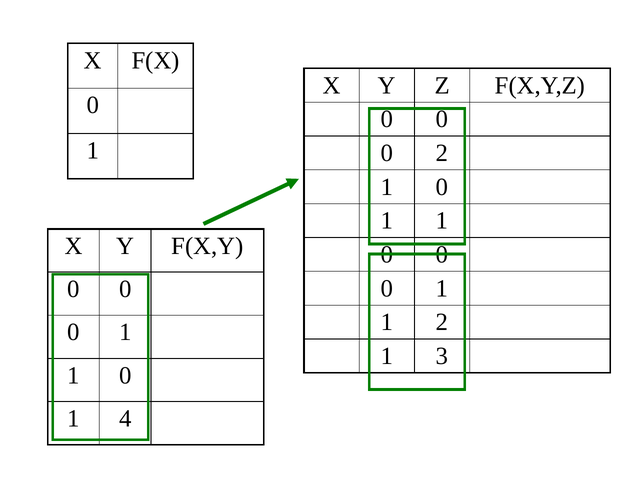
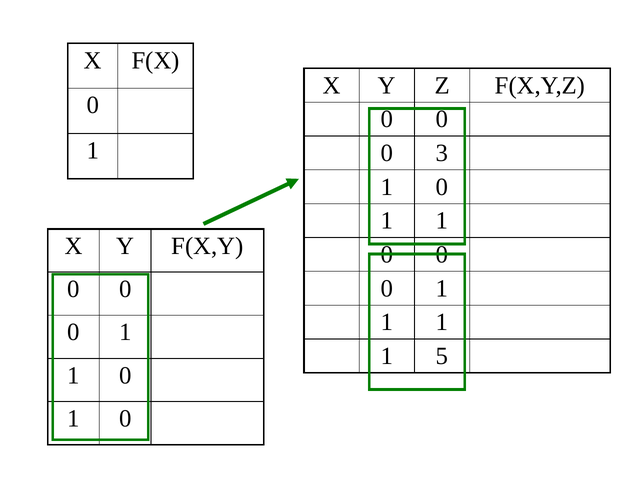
0 2: 2 -> 3
2 at (442, 323): 2 -> 1
3: 3 -> 5
4 at (125, 419): 4 -> 0
